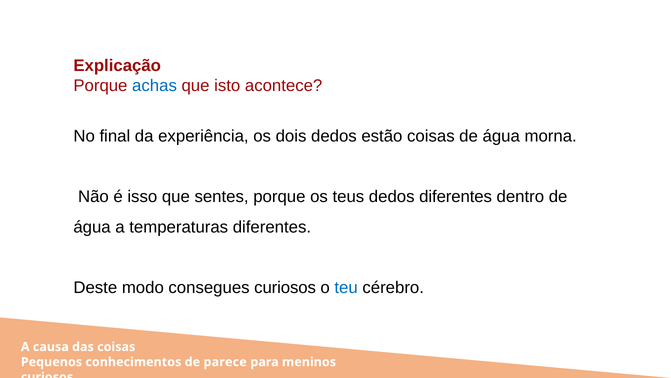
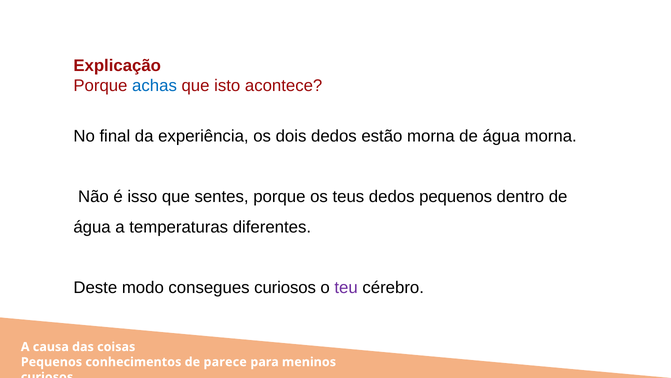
estão coisas: coisas -> morna
dedos diferentes: diferentes -> pequenos
teu colour: blue -> purple
